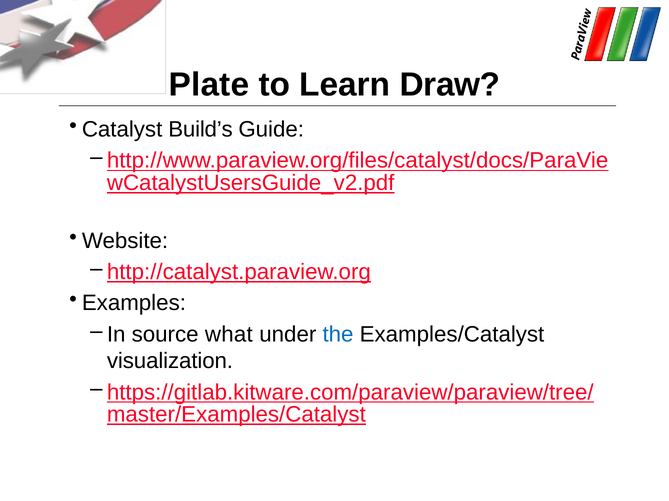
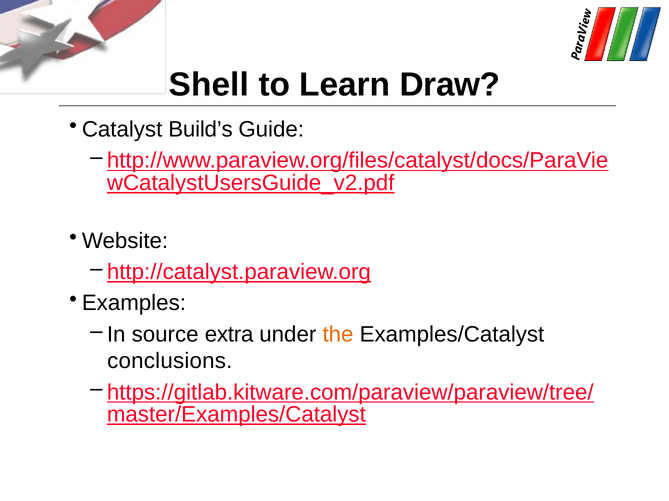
Plate: Plate -> Shell
what: what -> extra
the colour: blue -> orange
visualization: visualization -> conclusions
